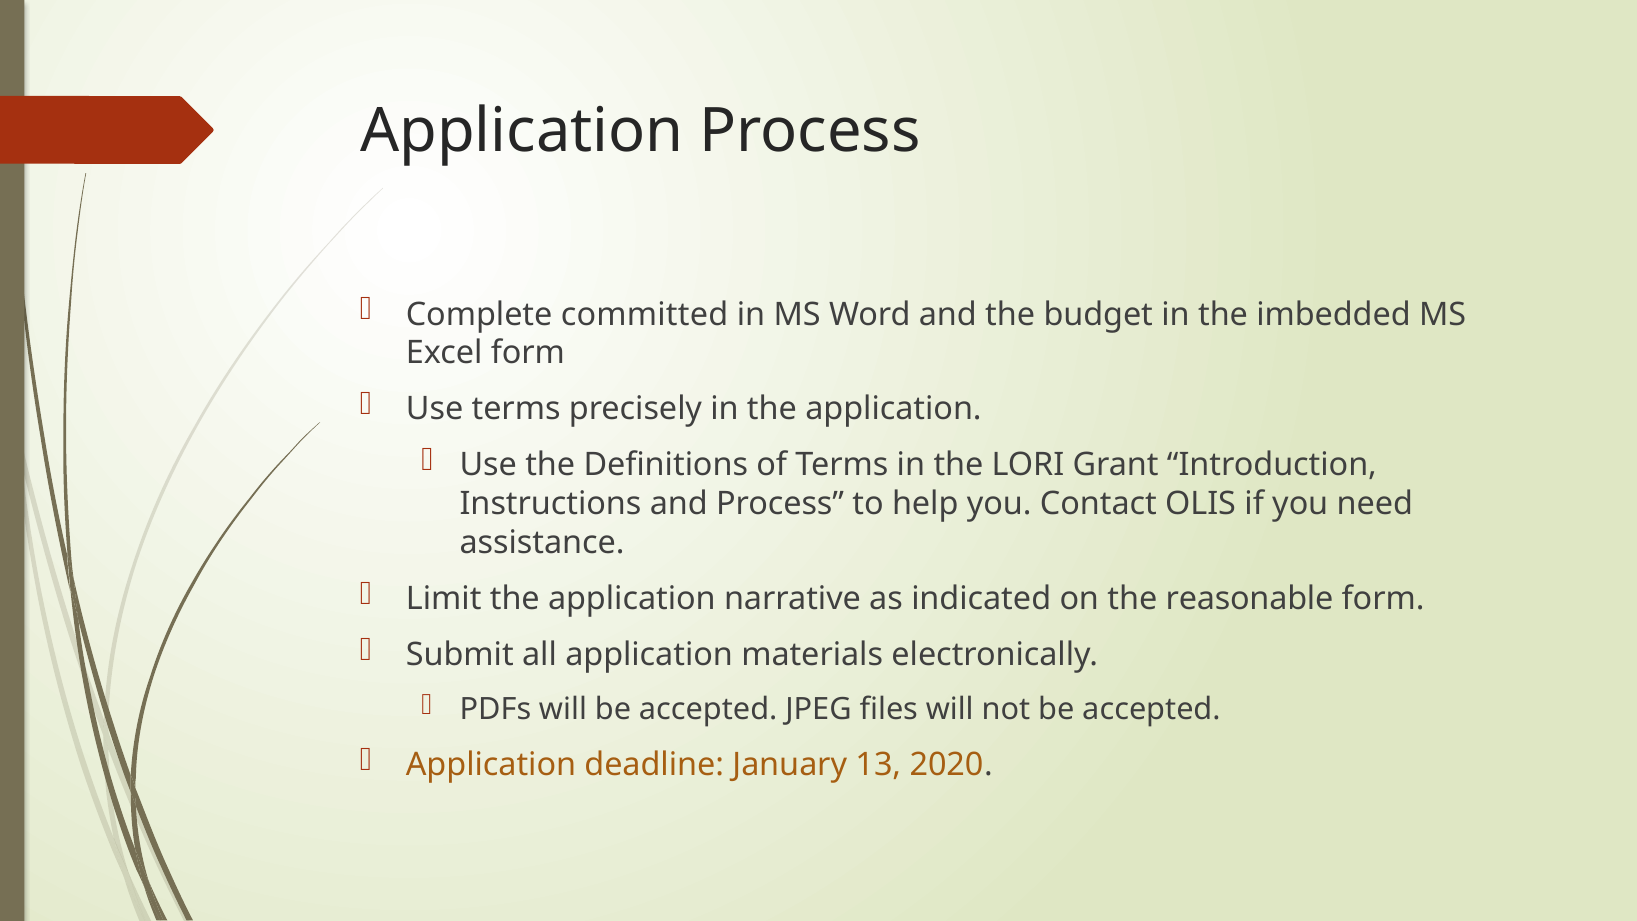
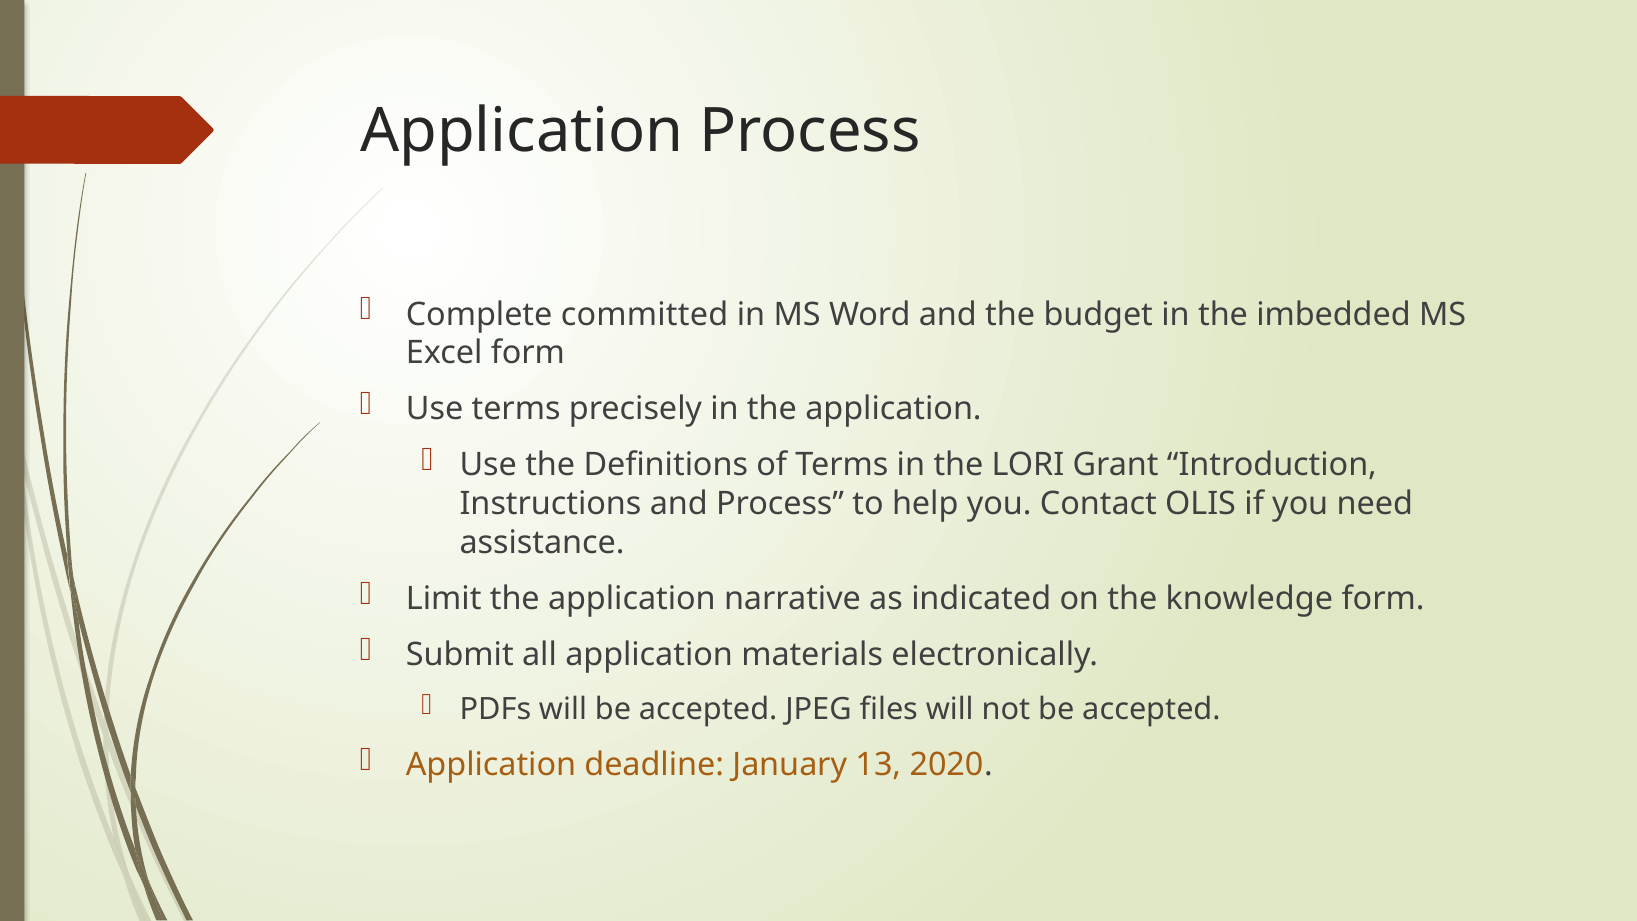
reasonable: reasonable -> knowledge
